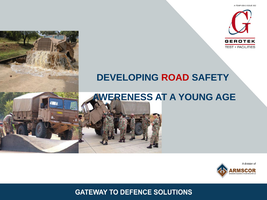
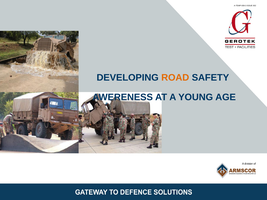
ROAD colour: red -> orange
